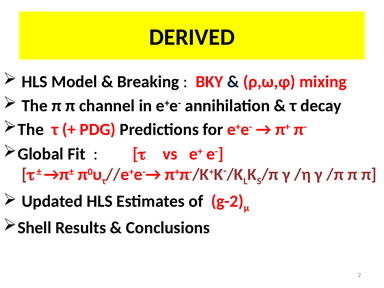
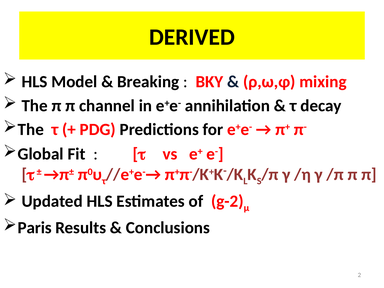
Shell: Shell -> Paris
